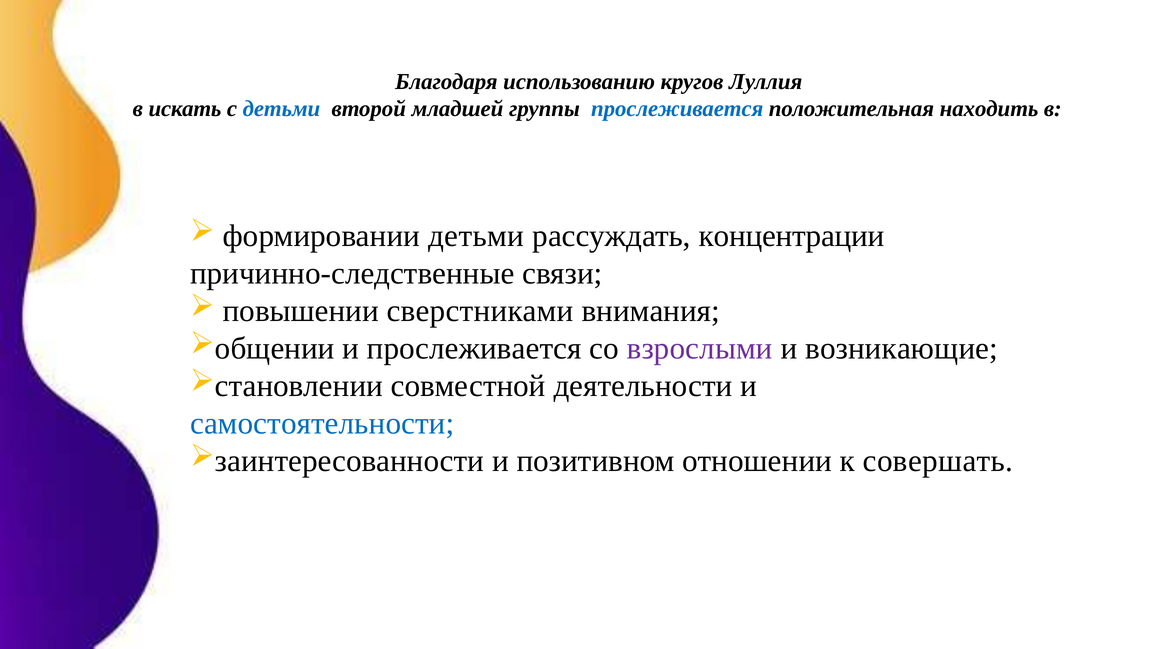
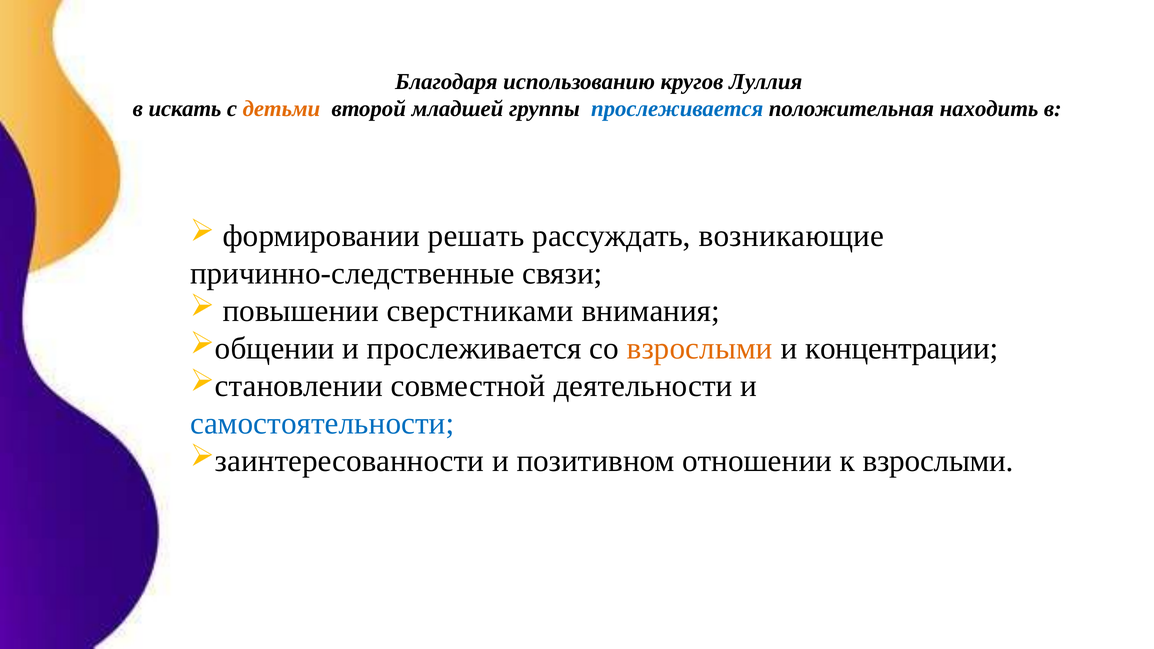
детьми at (281, 109) colour: blue -> orange
формировании детьми: детьми -> решать
концентрации: концентрации -> возникающие
взрослыми at (700, 348) colour: purple -> orange
возникающие: возникающие -> концентрации
к совершать: совершать -> взрослыми
